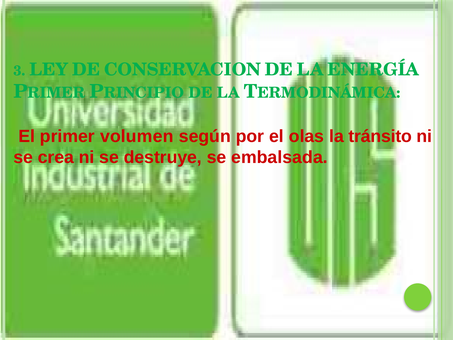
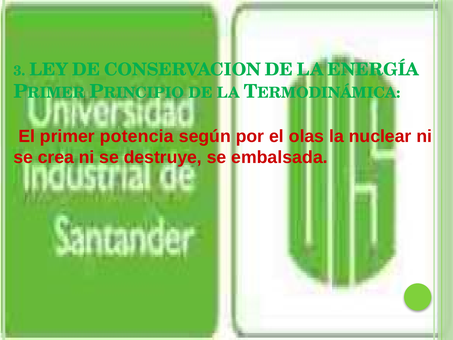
volumen: volumen -> potencia
tránsito: tránsito -> nuclear
